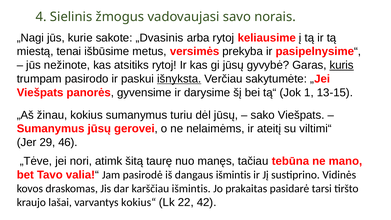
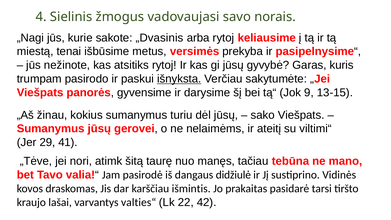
kuris underline: present -> none
1: 1 -> 9
46: 46 -> 41
dangaus išmintis: išmintis -> didžiulė
kokius“: kokius“ -> valties“
